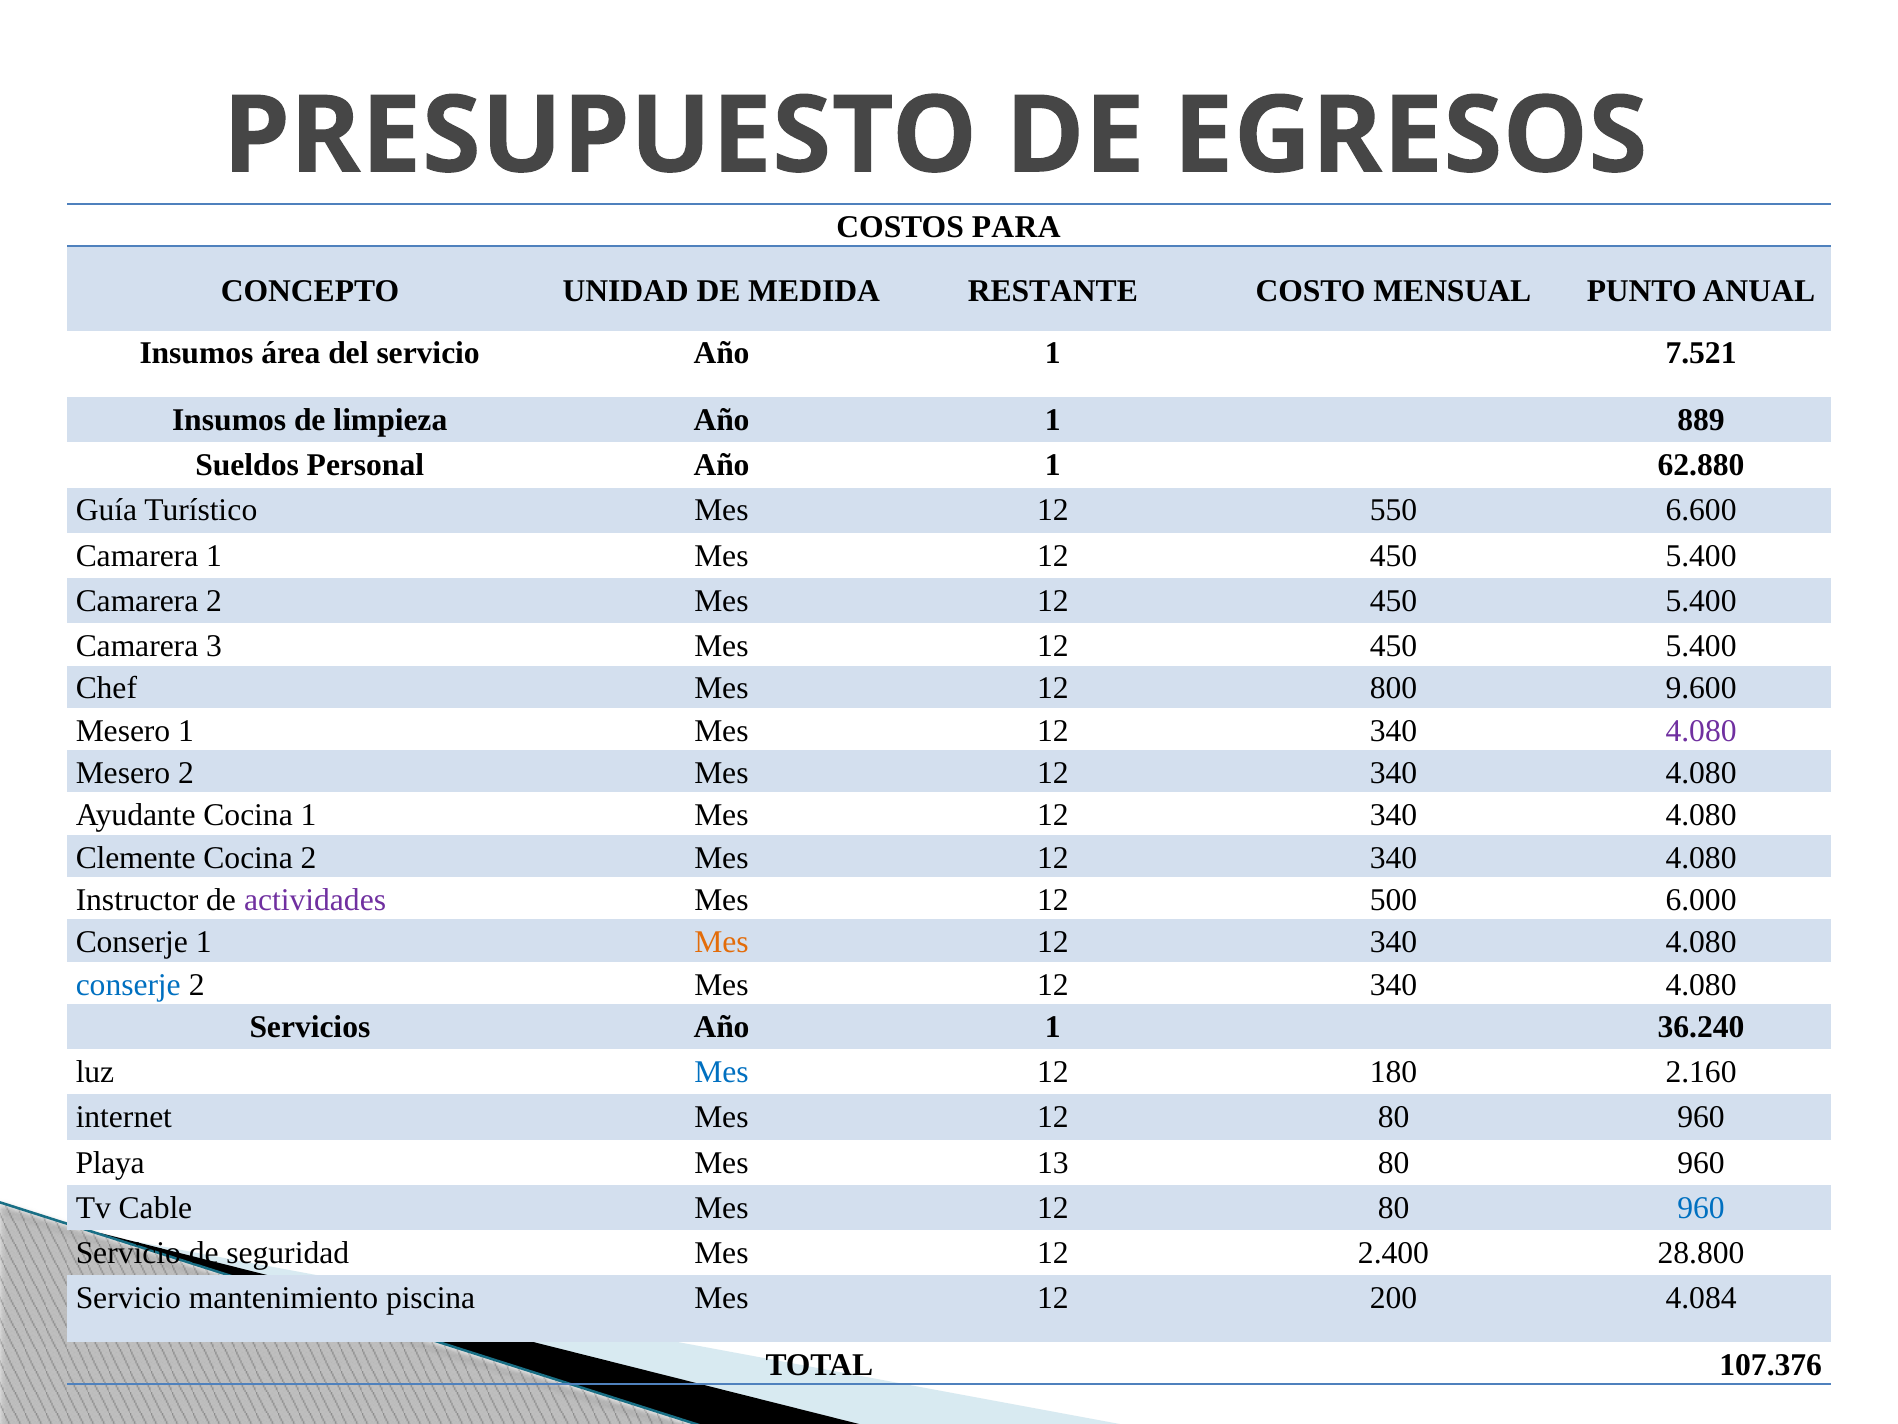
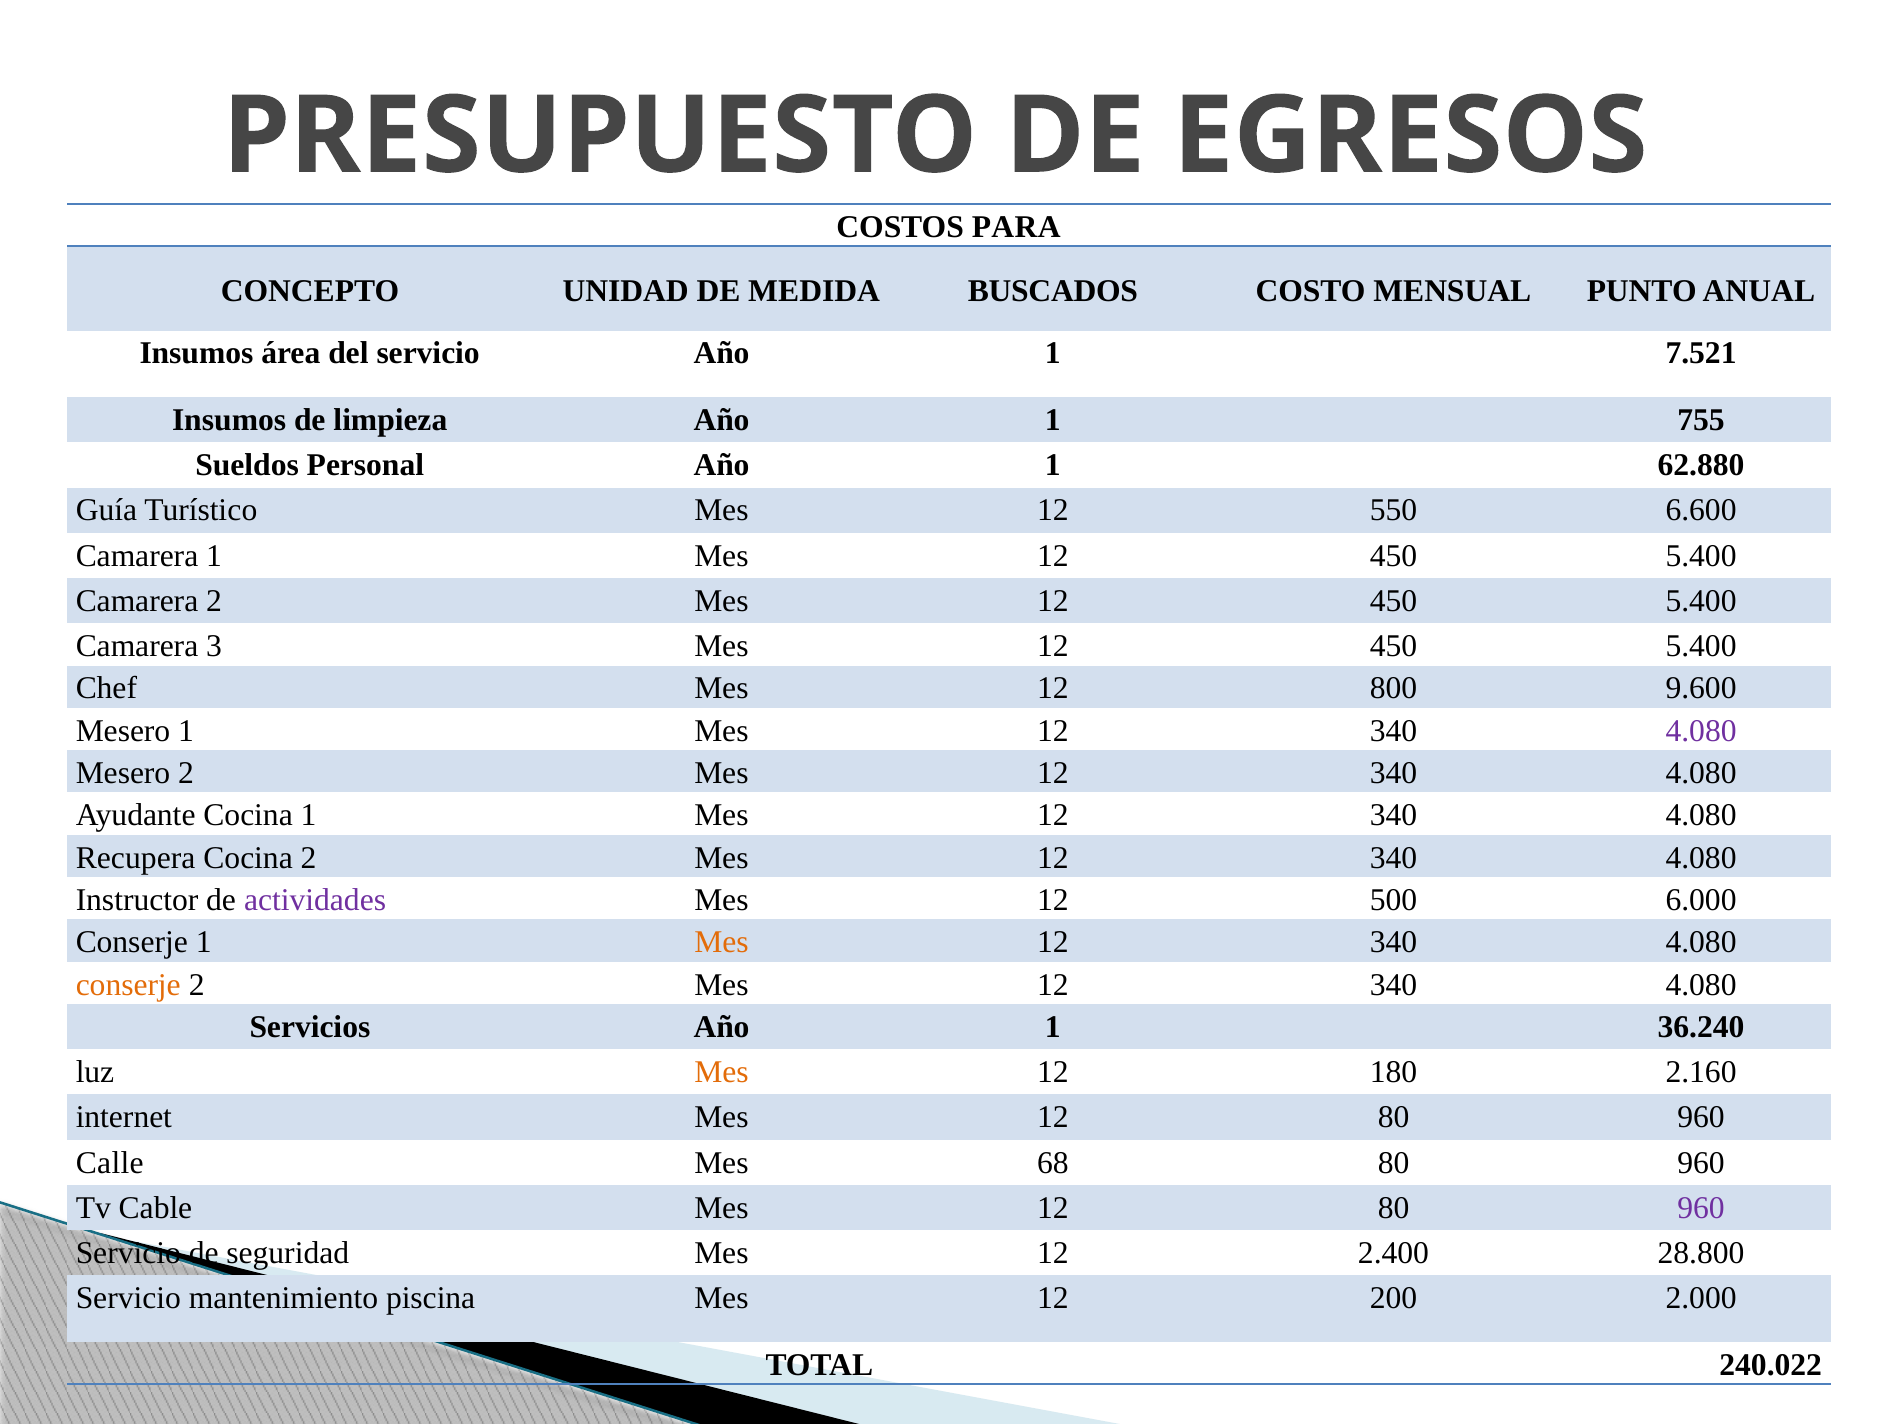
RESTANTE: RESTANTE -> BUSCADOS
889: 889 -> 755
Clemente: Clemente -> Recupera
conserje at (128, 984) colour: blue -> orange
Mes at (721, 1072) colour: blue -> orange
Playa: Playa -> Calle
13: 13 -> 68
960 at (1701, 1207) colour: blue -> purple
4.084: 4.084 -> 2.000
107.376: 107.376 -> 240.022
